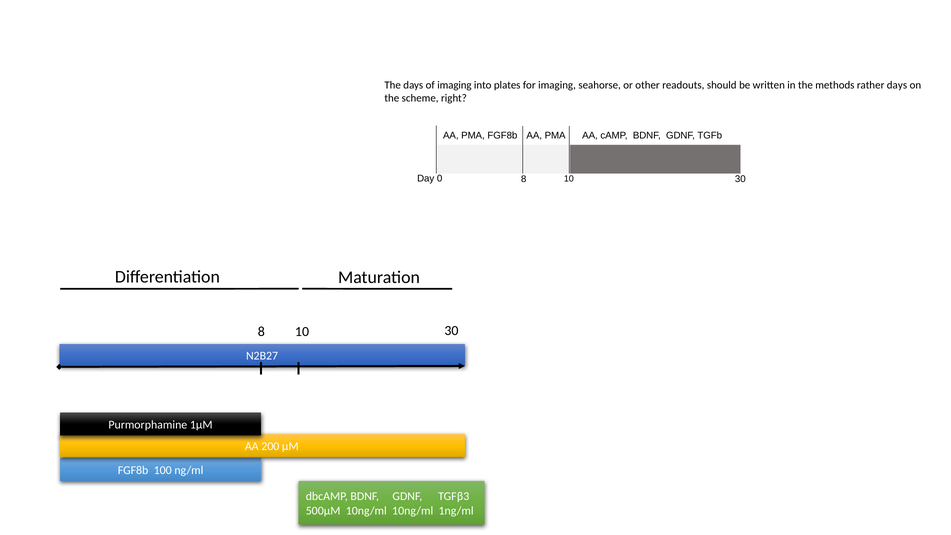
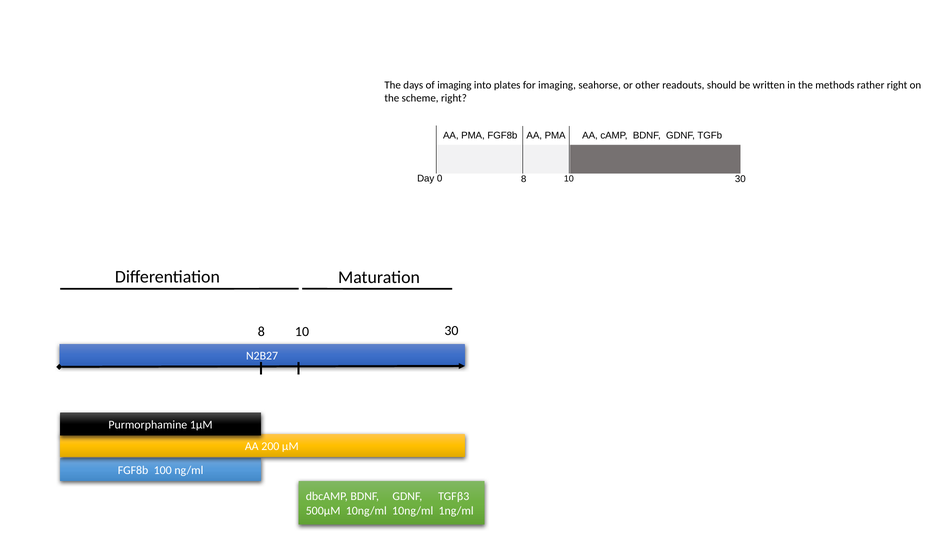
rather days: days -> right
